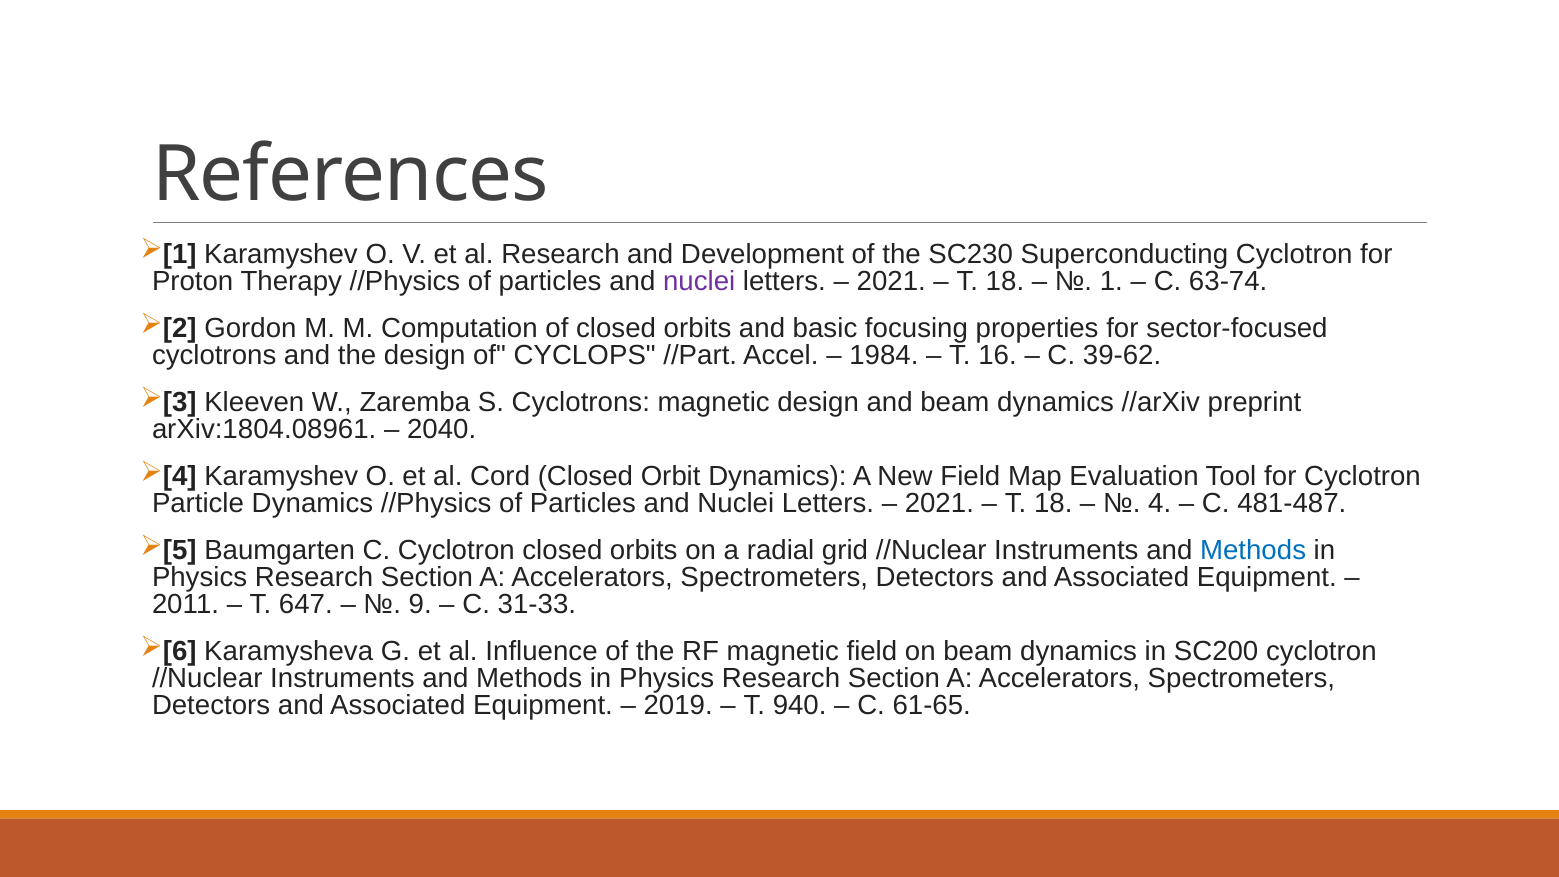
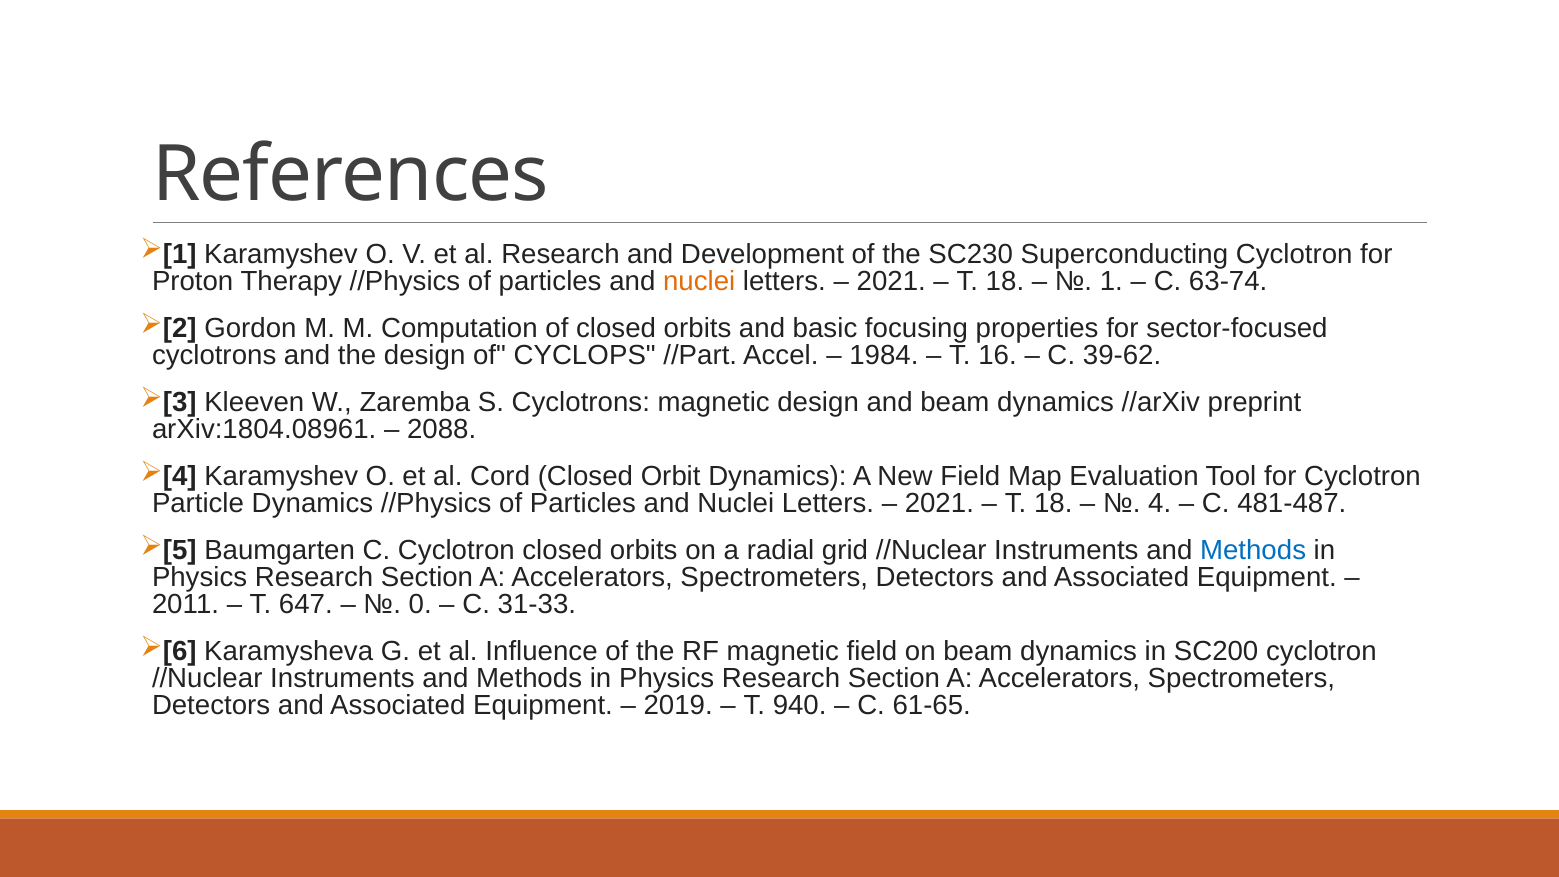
nuclei at (699, 281) colour: purple -> orange
2040: 2040 -> 2088
9: 9 -> 0
